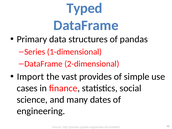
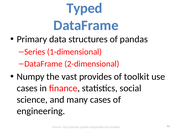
Import: Import -> Numpy
simple: simple -> toolkit
many dates: dates -> cases
